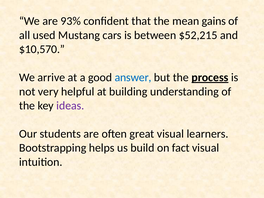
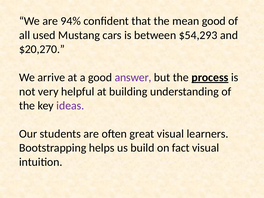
93%: 93% -> 94%
mean gains: gains -> good
$52,215: $52,215 -> $54,293
$10,570: $10,570 -> $20,270
answer colour: blue -> purple
